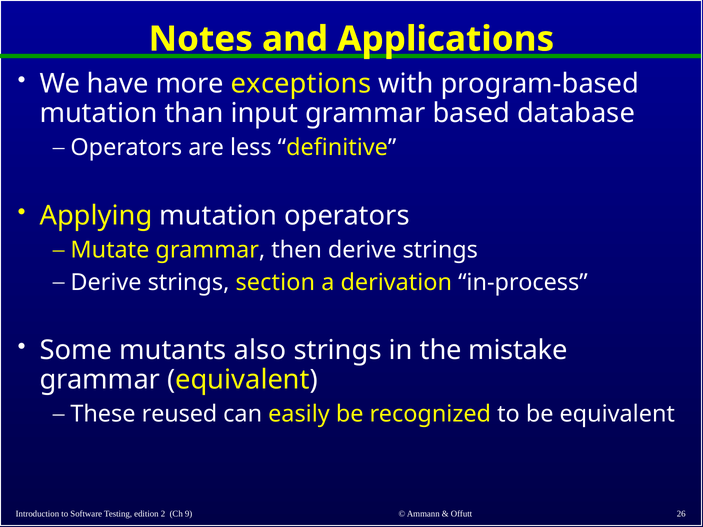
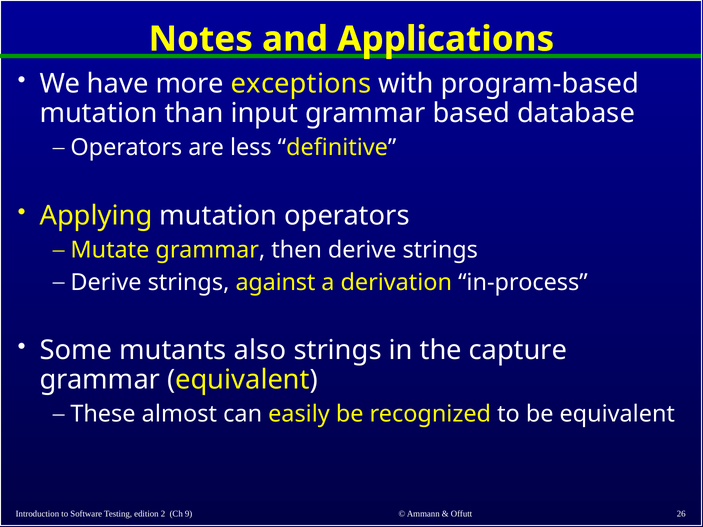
section: section -> against
mistake: mistake -> capture
reused: reused -> almost
